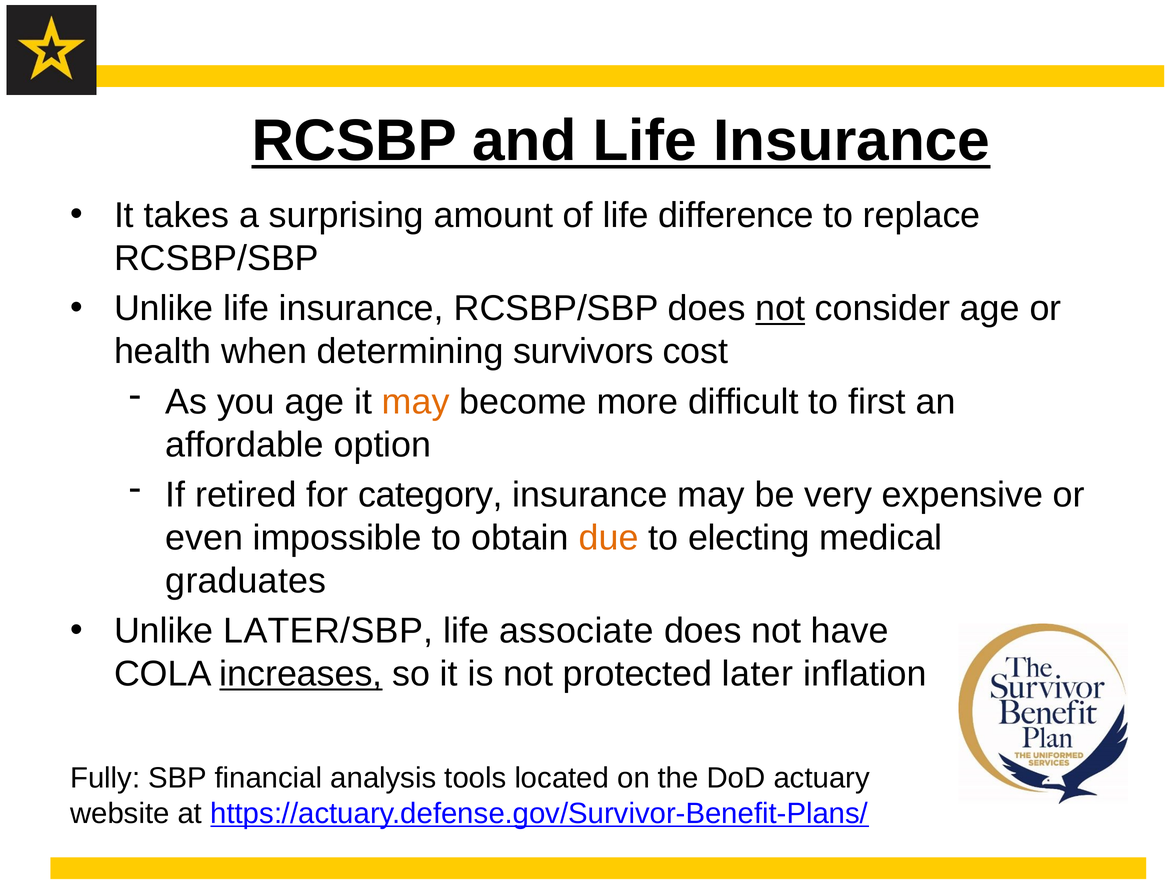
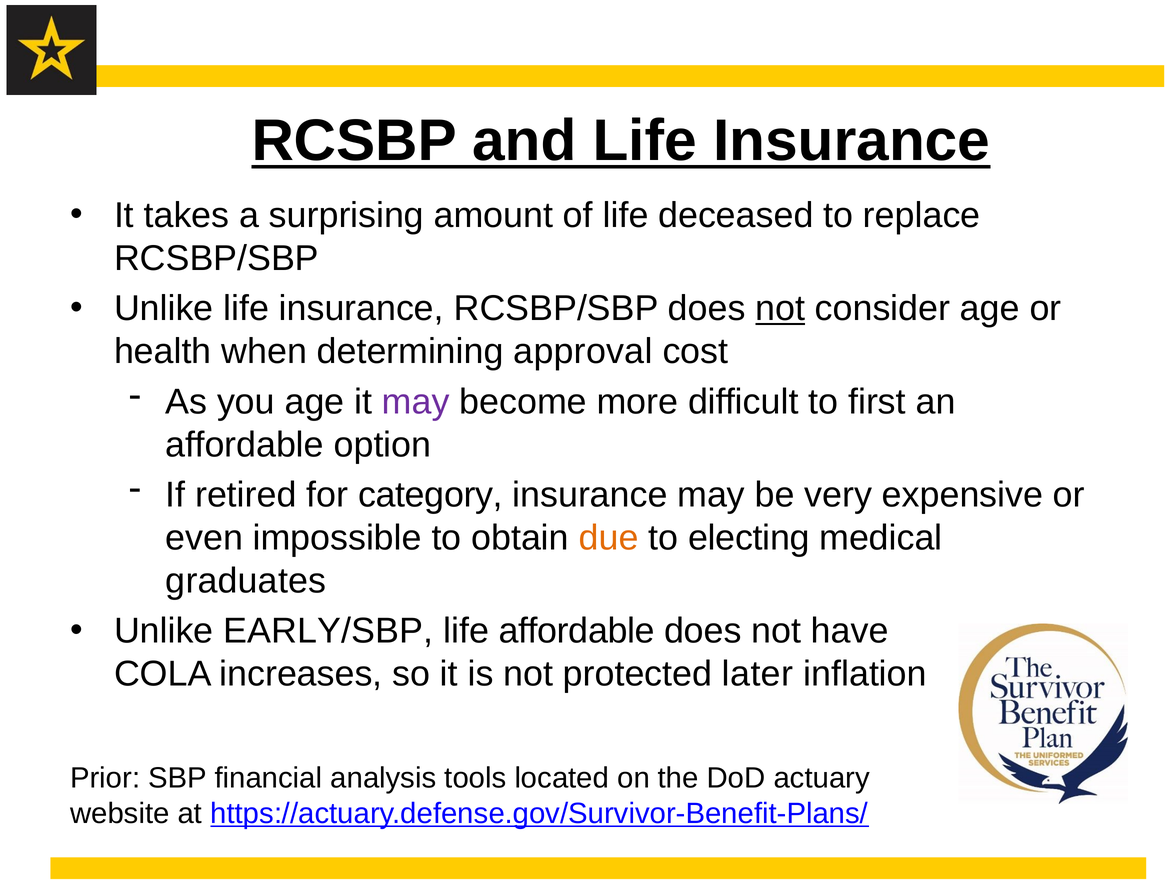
difference: difference -> deceased
survivors: survivors -> approval
may at (416, 402) colour: orange -> purple
LATER/SBP: LATER/SBP -> EARLY/SBP
life associate: associate -> affordable
increases underline: present -> none
Fully: Fully -> Prior
